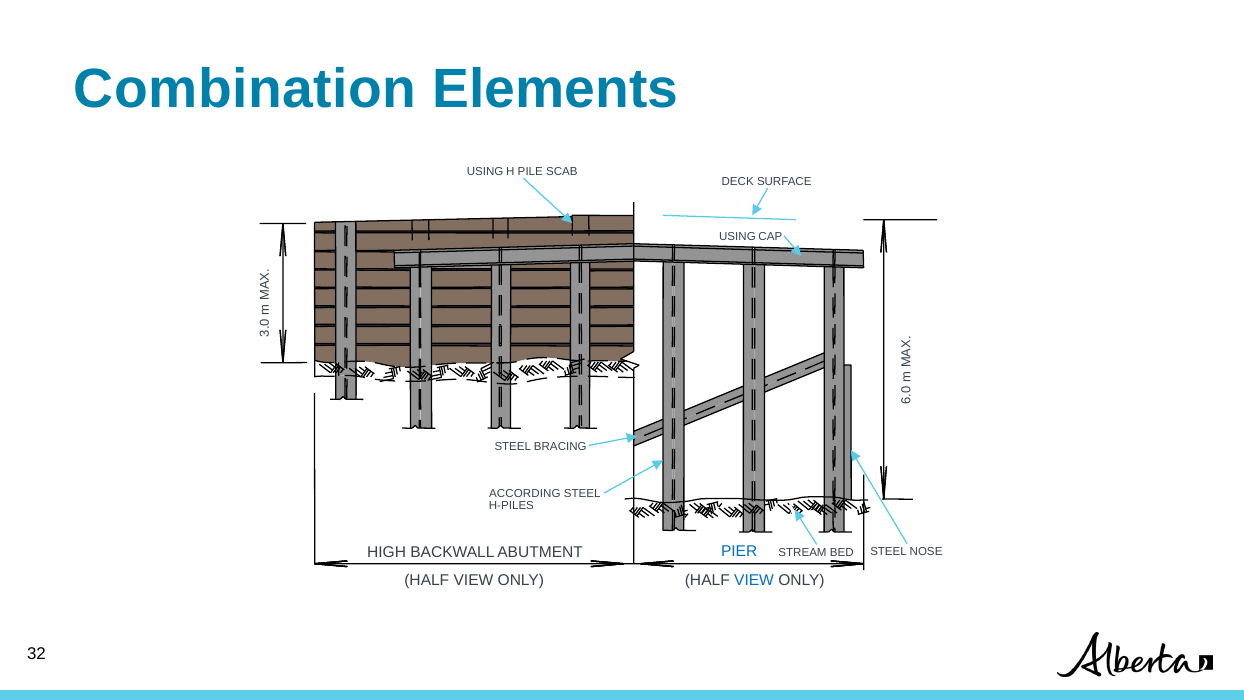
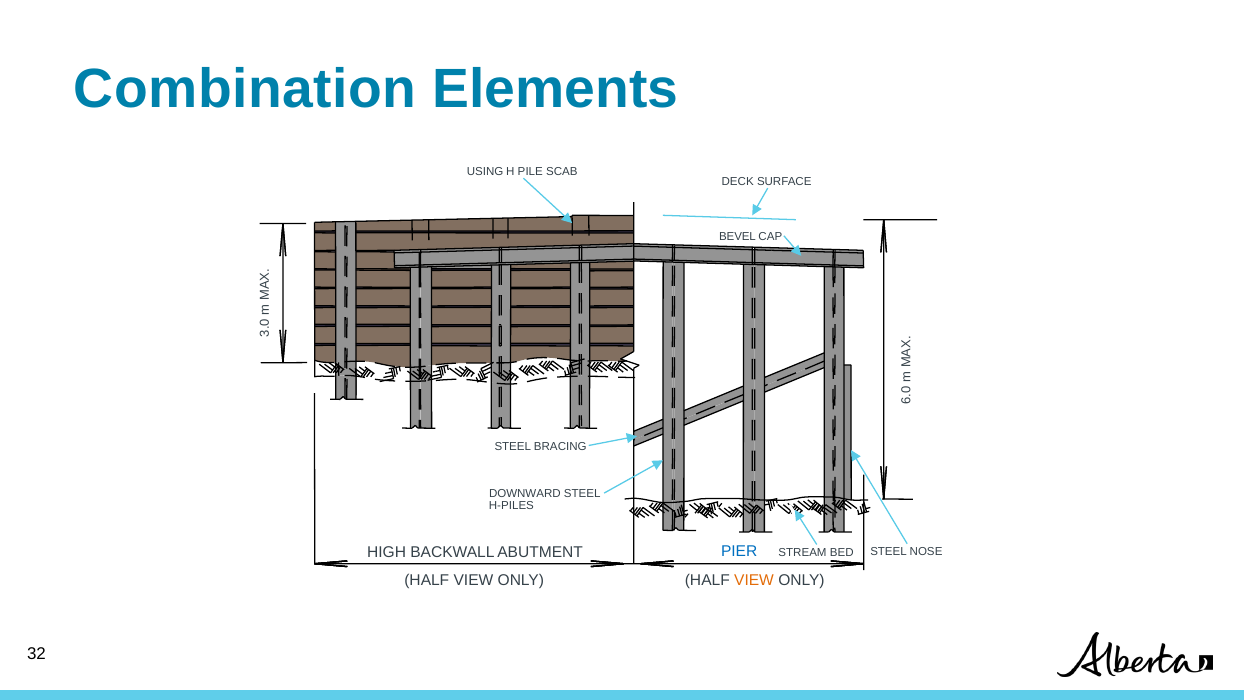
USING at (737, 237): USING -> BEVEL
ACCORDING: ACCORDING -> DOWNWARD
VIEW at (754, 580) colour: blue -> orange
